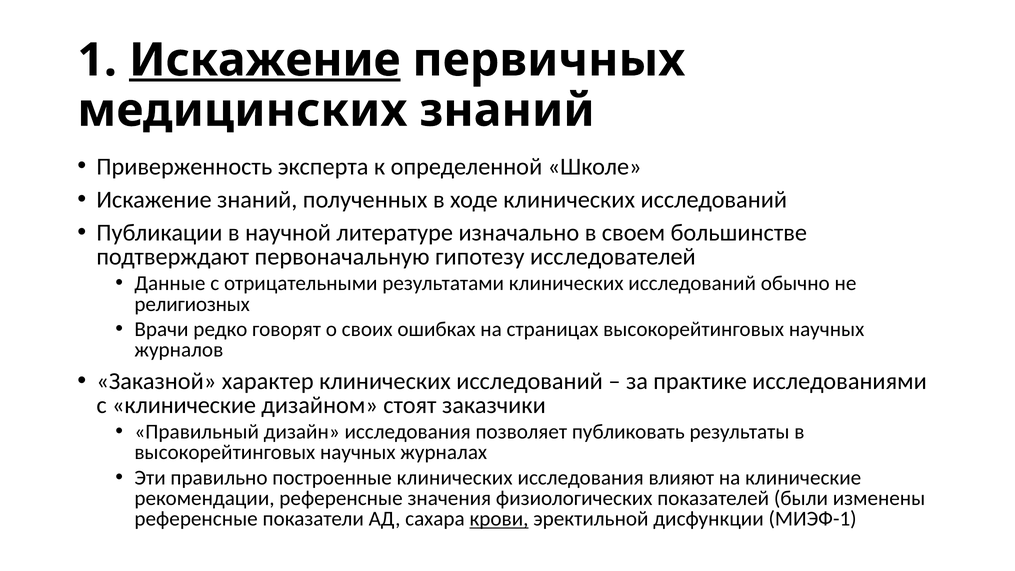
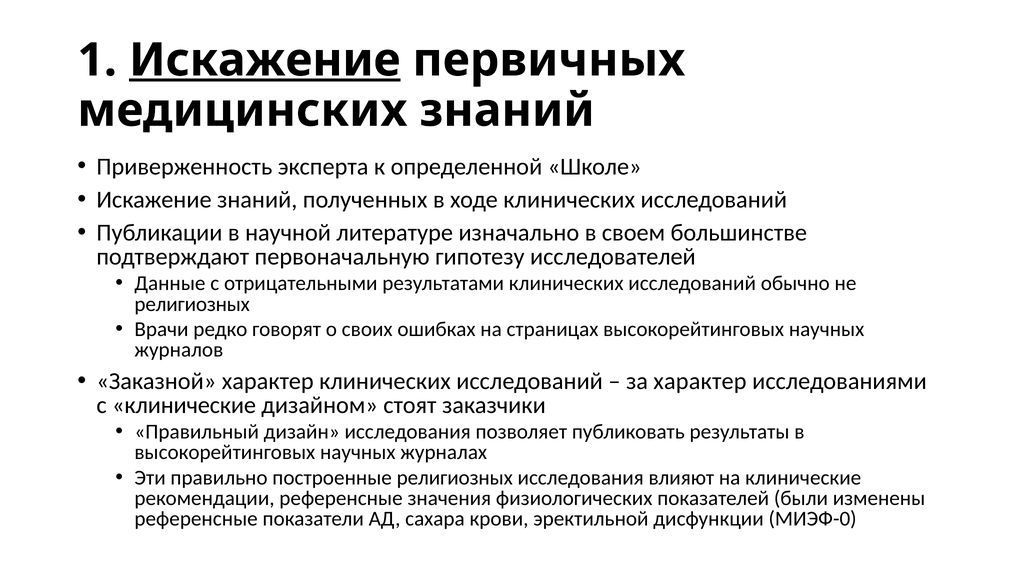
за практике: практике -> характер
построенные клинических: клинических -> религиозных
крови underline: present -> none
МИЭФ-1: МИЭФ-1 -> МИЭФ-0
